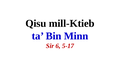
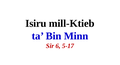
Qisu: Qisu -> Isiru
